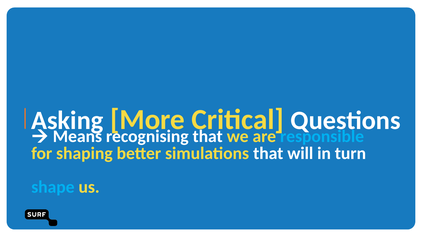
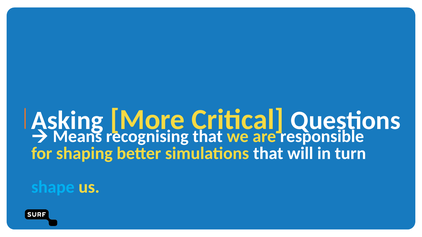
responsible colour: light blue -> white
